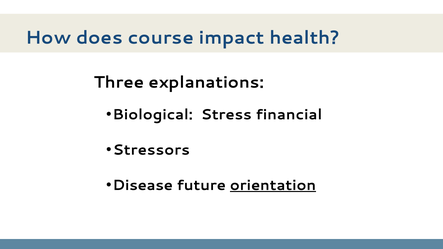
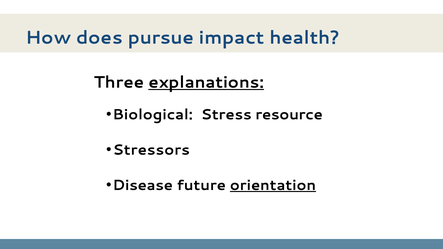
course: course -> pursue
explanations underline: none -> present
financial: financial -> resource
